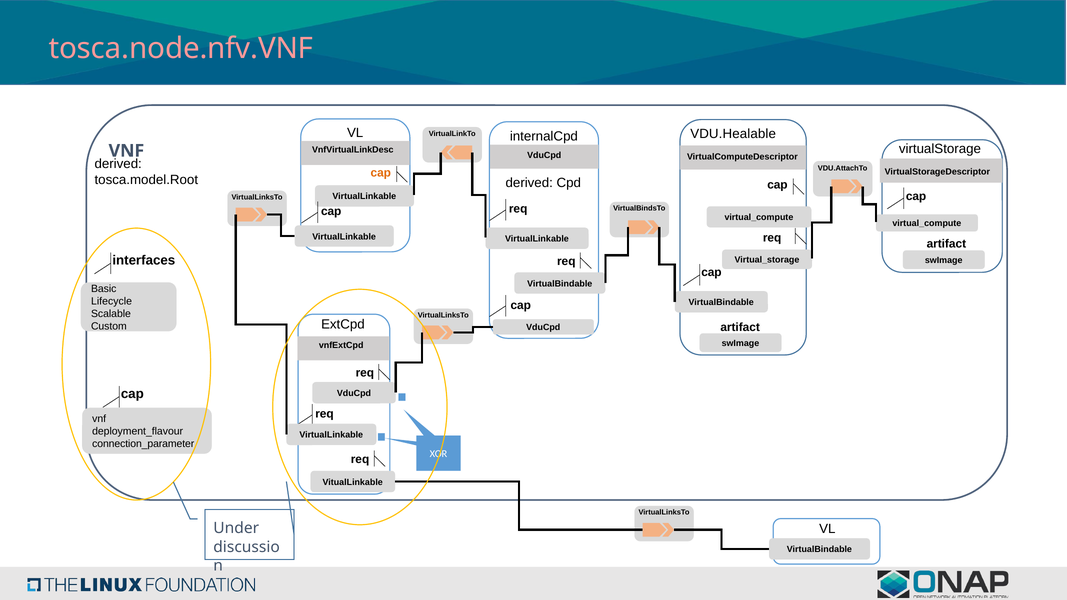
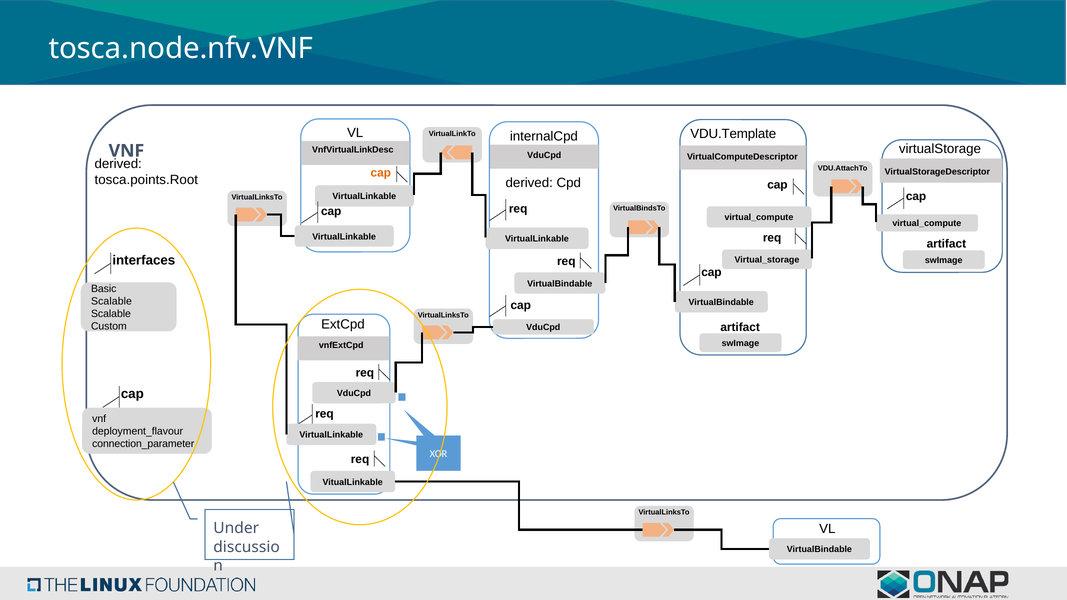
tosca.node.nfv.VNF colour: pink -> white
VDU.Healable: VDU.Healable -> VDU.Template
tosca.model.Root: tosca.model.Root -> tosca.points.Root
Lifecycle at (112, 301): Lifecycle -> Scalable
